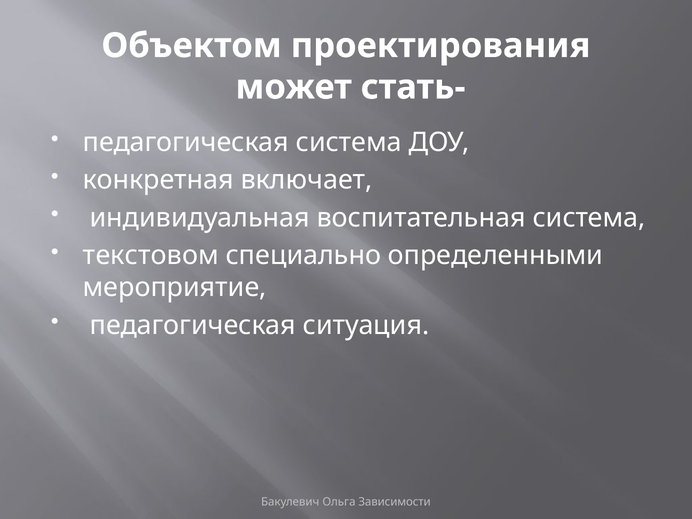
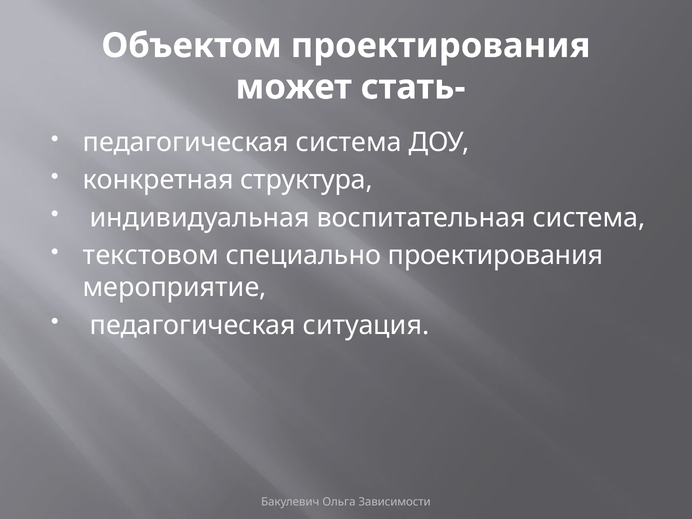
включает: включает -> структура
специально определенными: определенными -> проектирования
